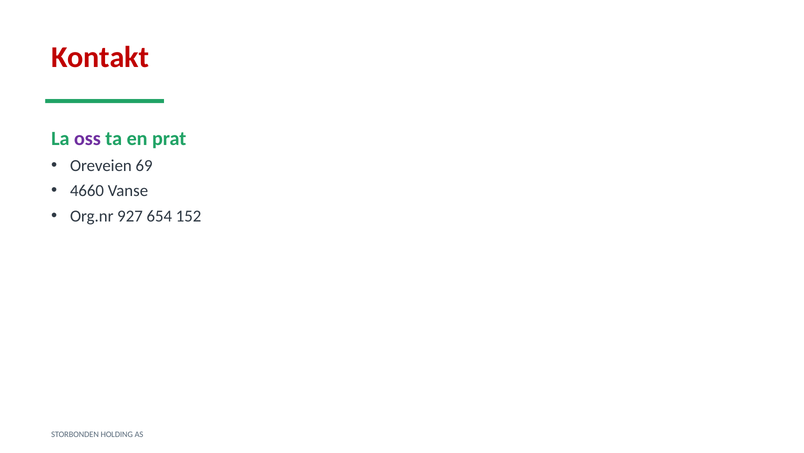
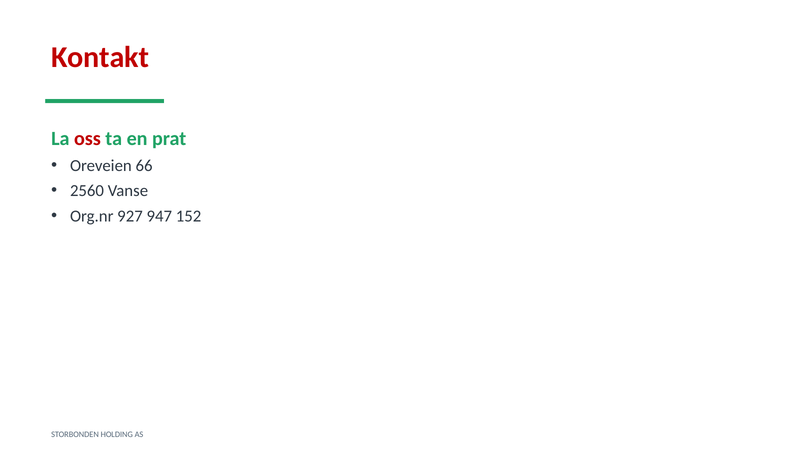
oss colour: purple -> red
69: 69 -> 66
4660: 4660 -> 2560
654: 654 -> 947
